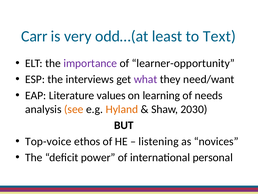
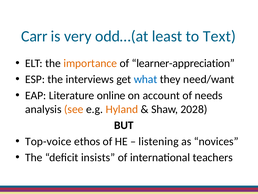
importance colour: purple -> orange
learner-opportunity: learner-opportunity -> learner-appreciation
what colour: purple -> blue
values: values -> online
learning: learning -> account
2030: 2030 -> 2028
power: power -> insists
personal: personal -> teachers
